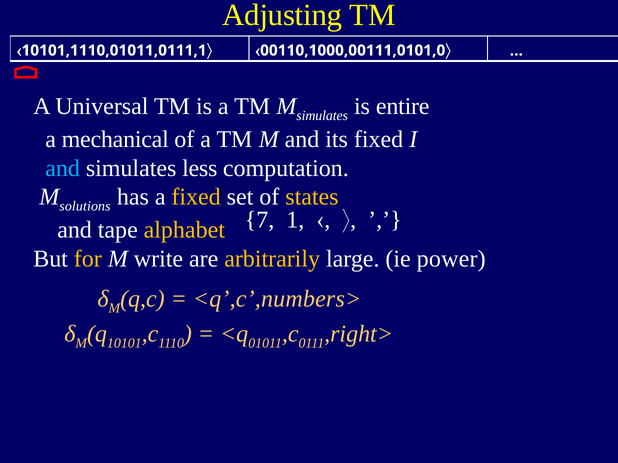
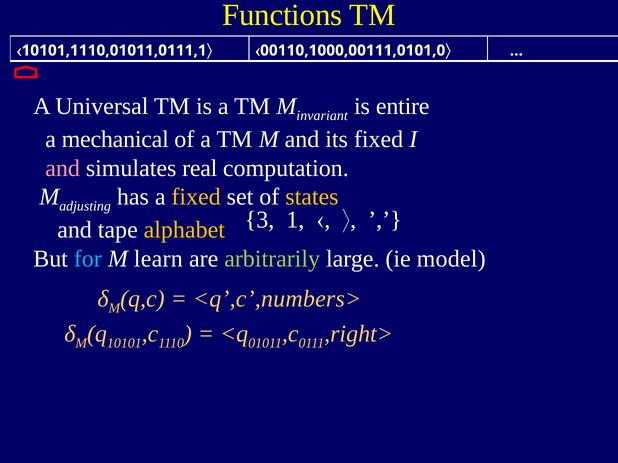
Adjusting: Adjusting -> Functions
M simulates: simulates -> invariant
and at (63, 168) colour: light blue -> pink
less: less -> real
solutions: solutions -> adjusting
7: 7 -> 3
for colour: yellow -> light blue
write: write -> learn
arbitrarily colour: yellow -> light green
power: power -> model
